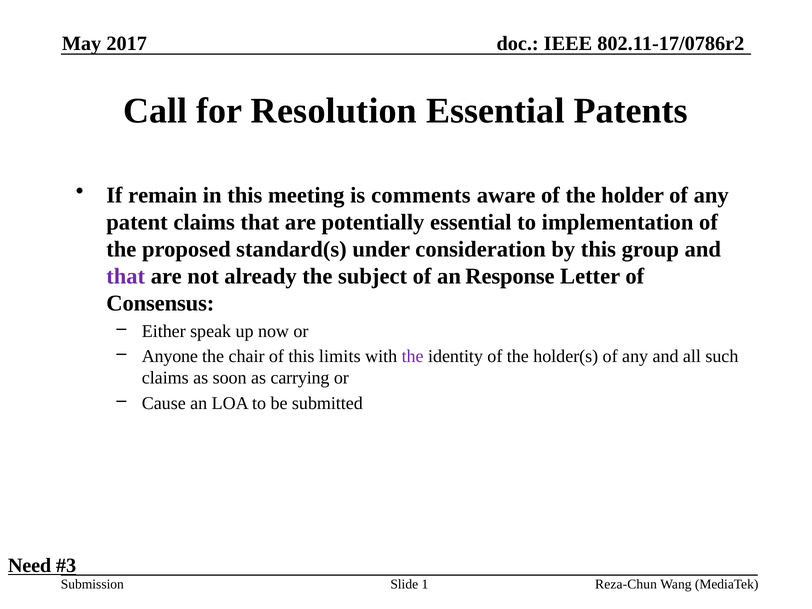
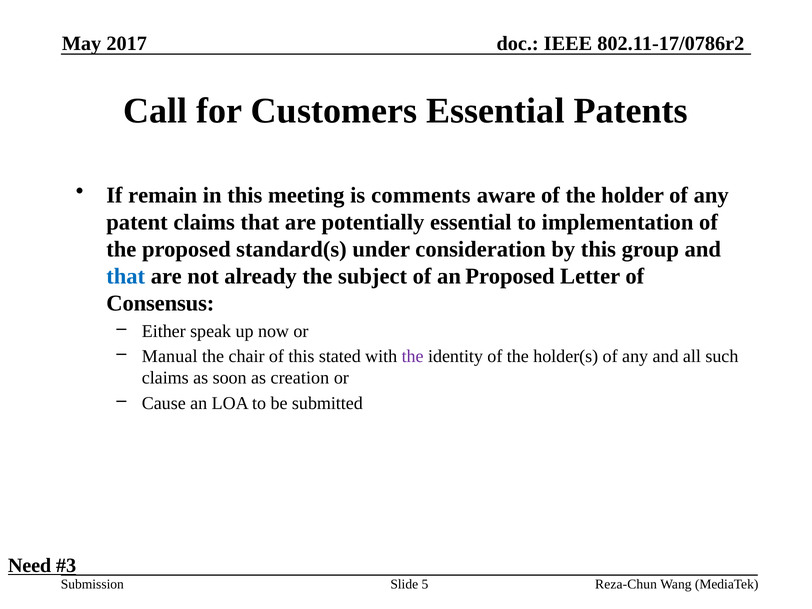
Resolution: Resolution -> Customers
that at (126, 276) colour: purple -> blue
an Response: Response -> Proposed
Anyone: Anyone -> Manual
limits: limits -> stated
carrying: carrying -> creation
1: 1 -> 5
